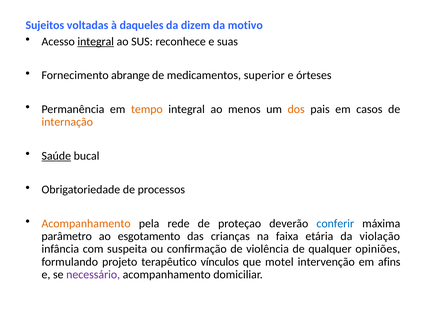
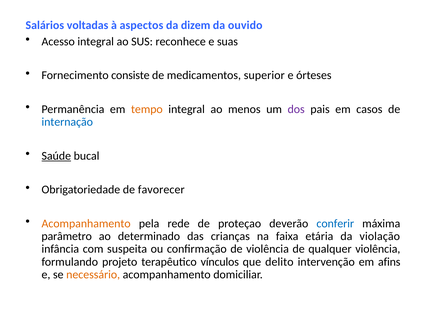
Sujeitos: Sujeitos -> Salários
daqueles: daqueles -> aspectos
motivo: motivo -> ouvido
integral at (96, 41) underline: present -> none
abrange: abrange -> consiste
dos colour: orange -> purple
internação colour: orange -> blue
processos: processos -> favorecer
esgotamento: esgotamento -> determinado
qualquer opiniões: opiniões -> violência
motel: motel -> delito
necessário colour: purple -> orange
